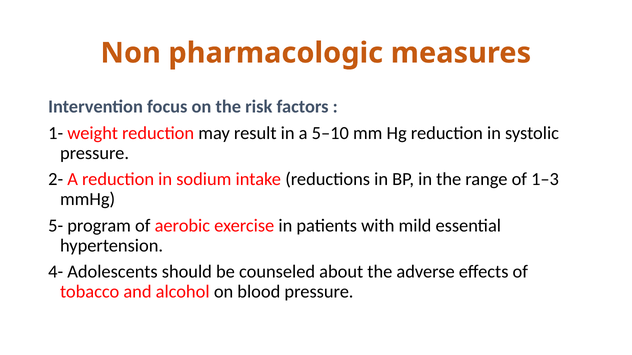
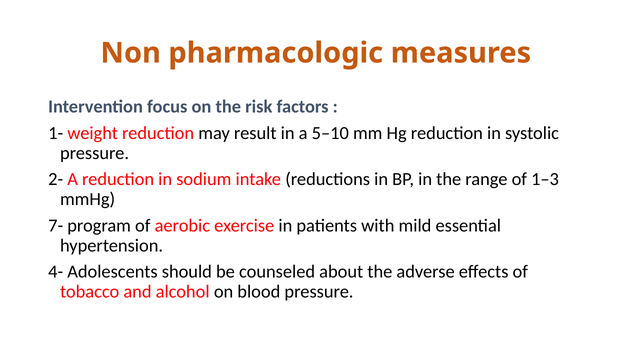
5-: 5- -> 7-
